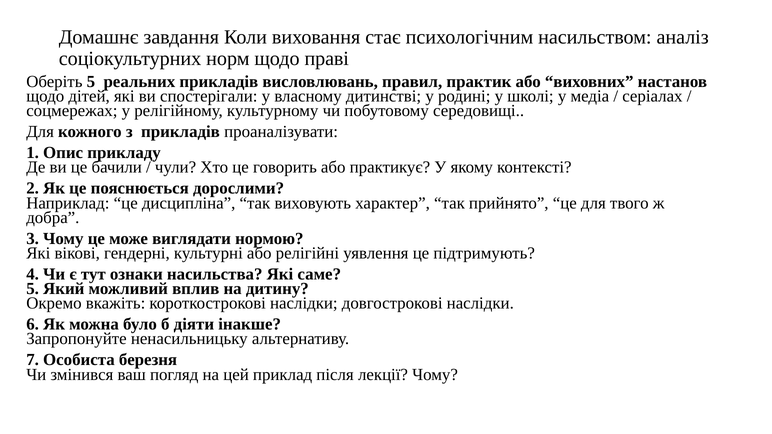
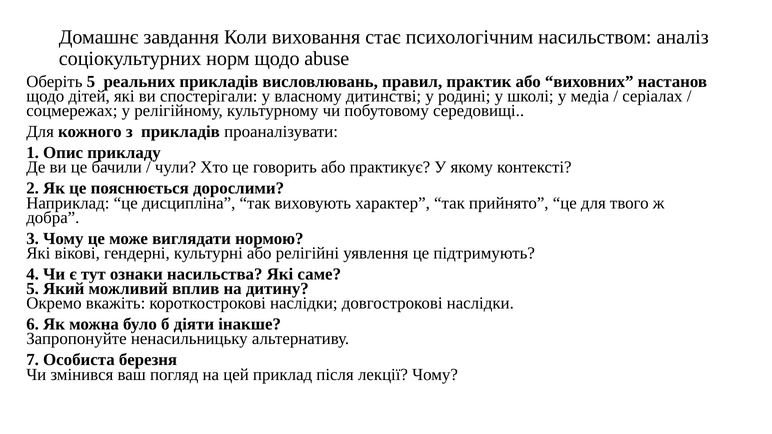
праві: праві -> abuse
